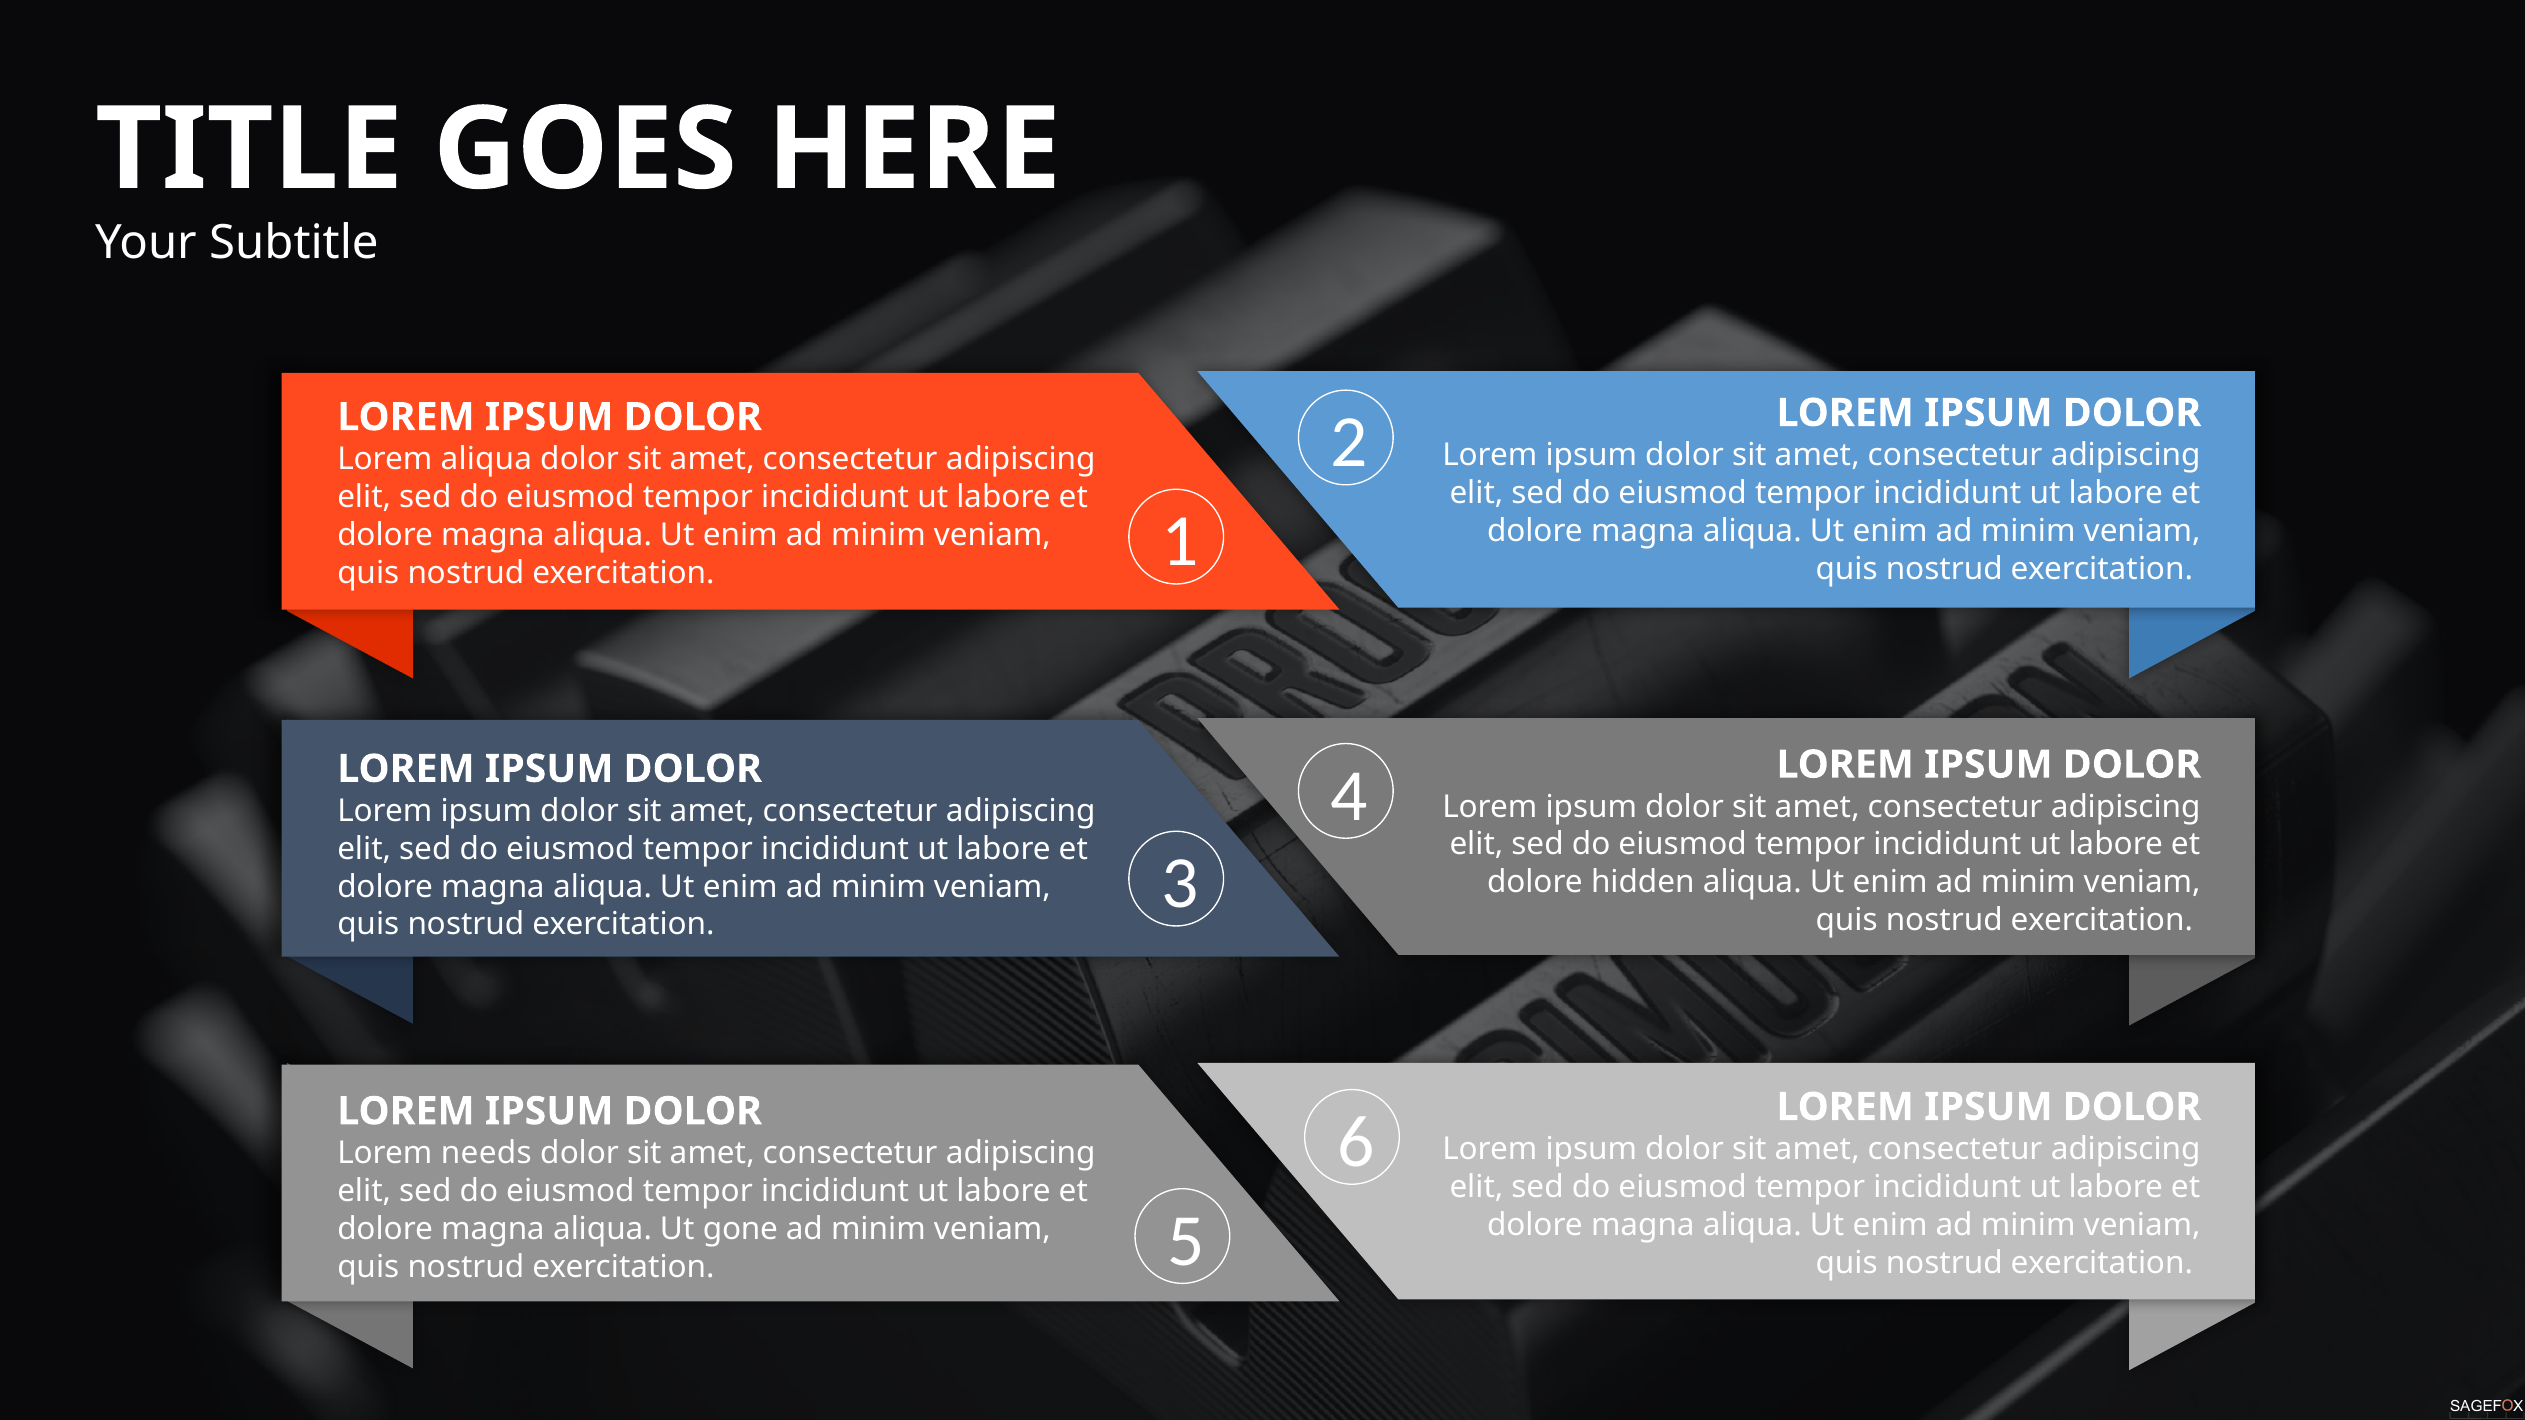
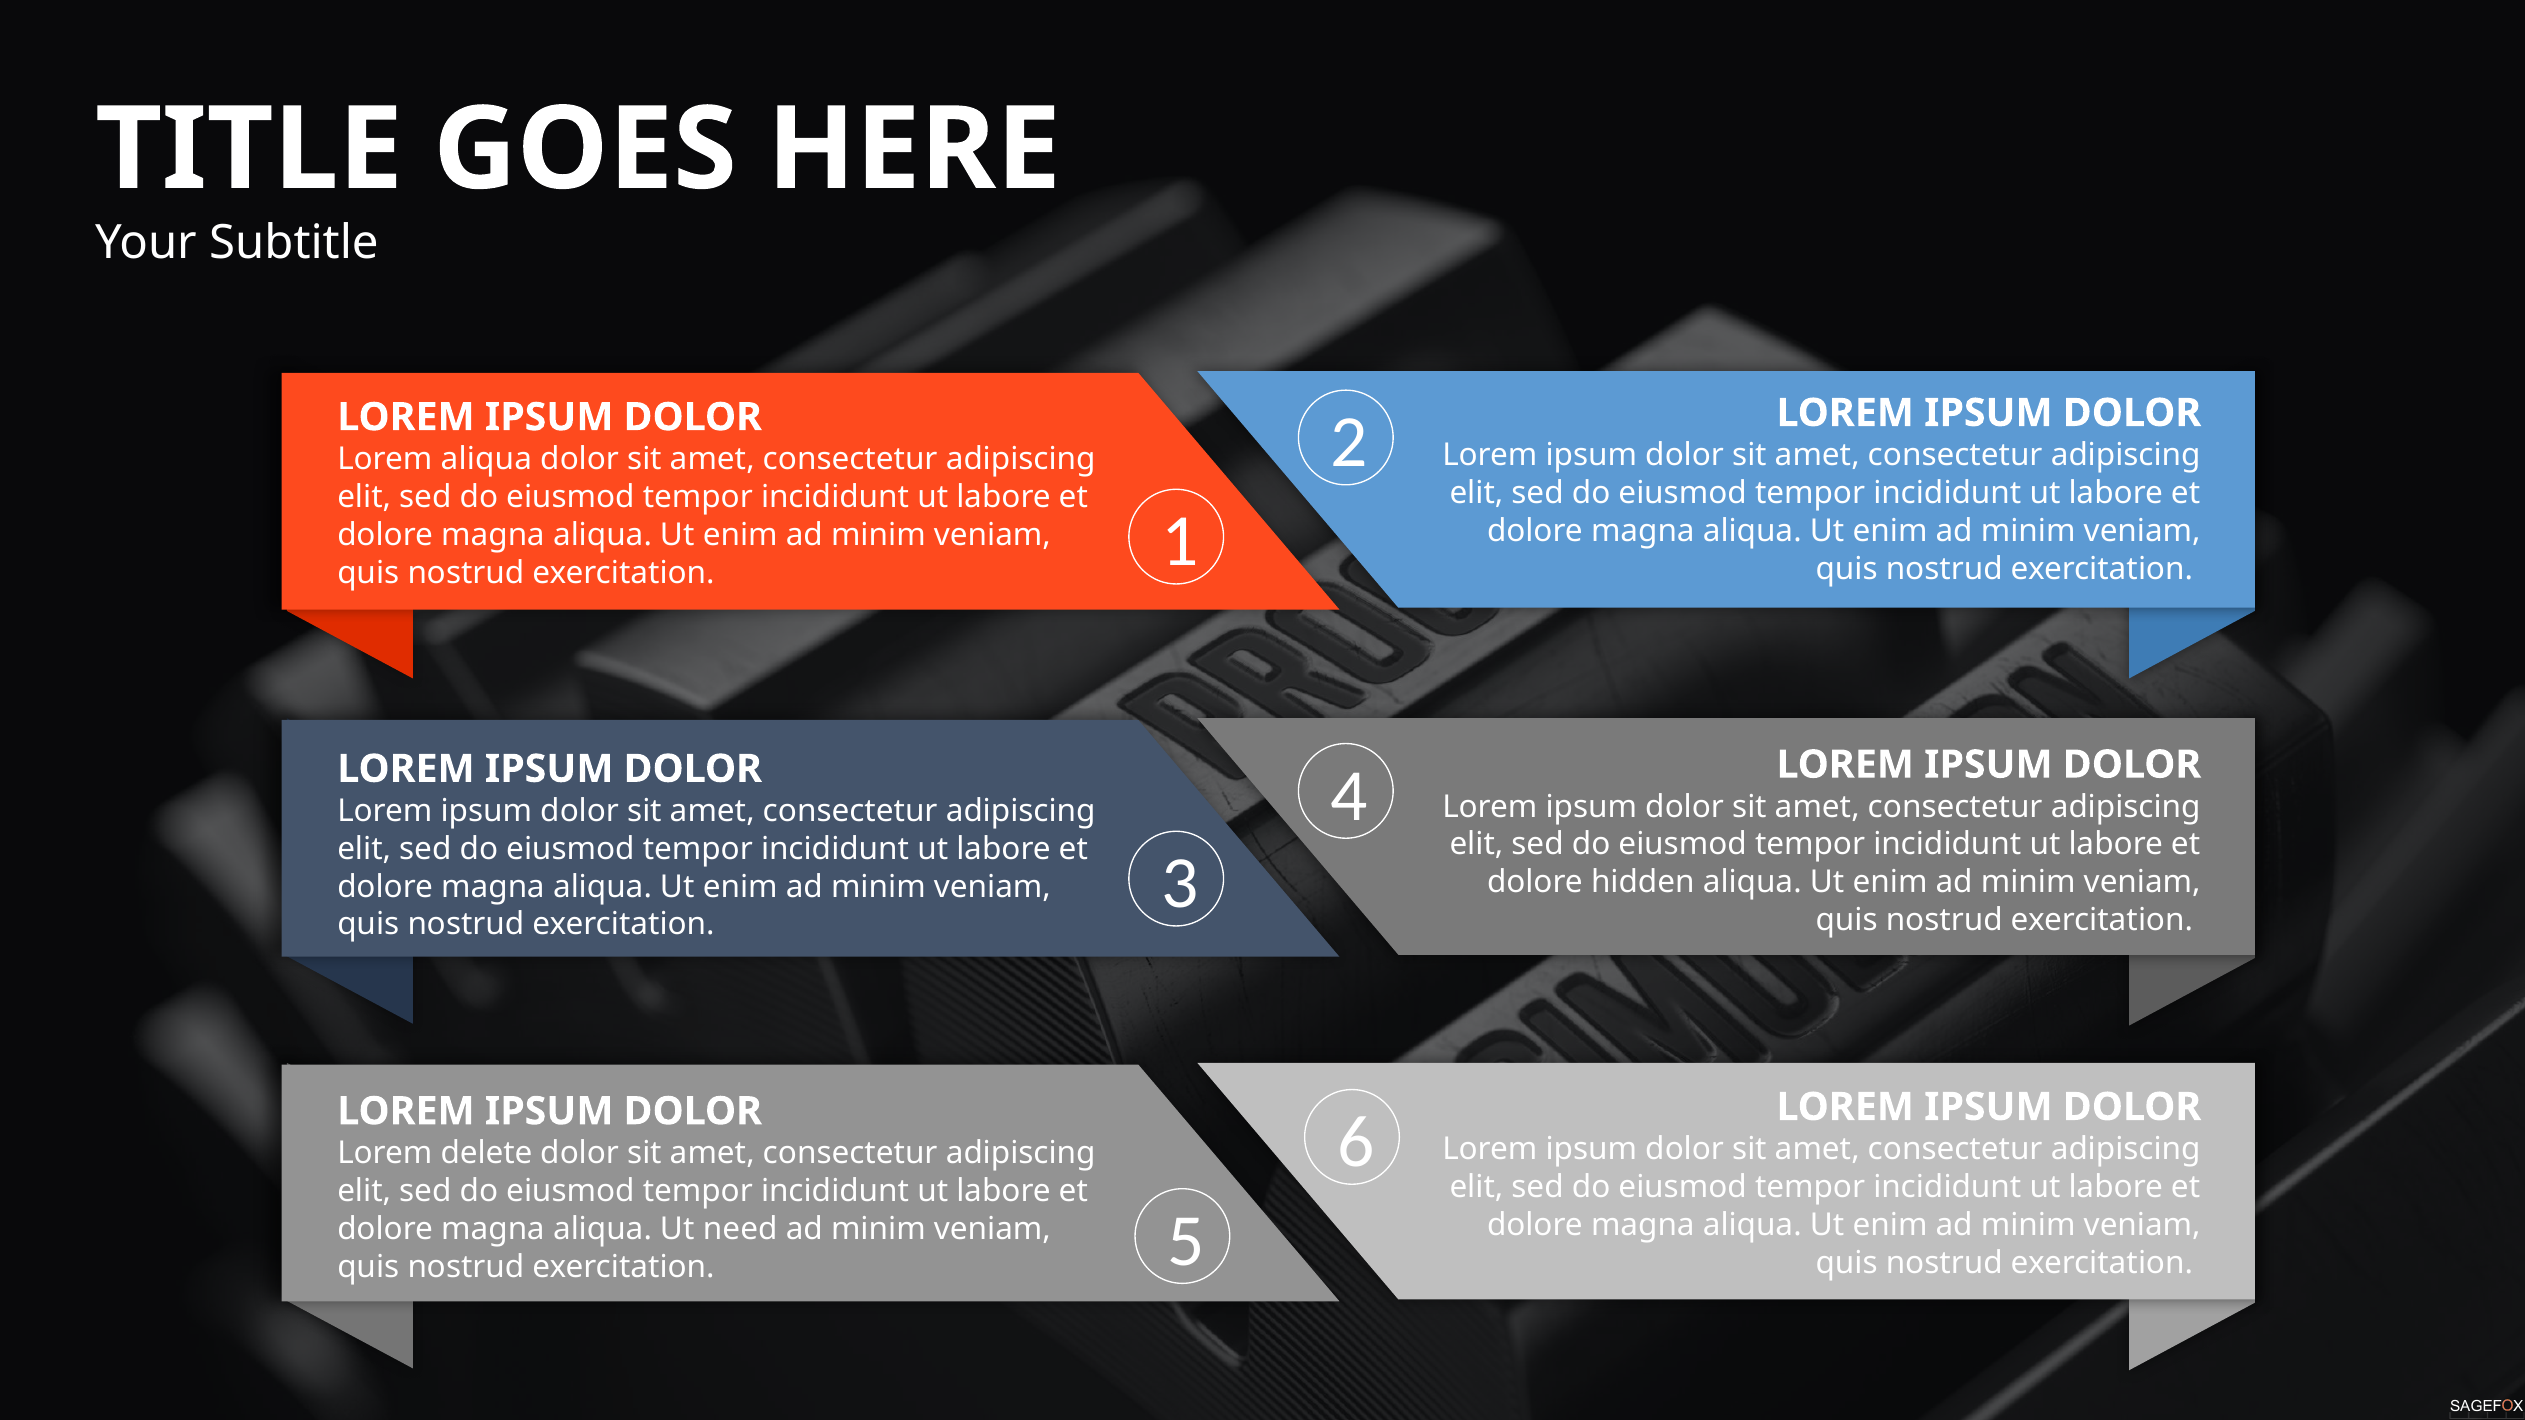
needs: needs -> delete
gone: gone -> need
